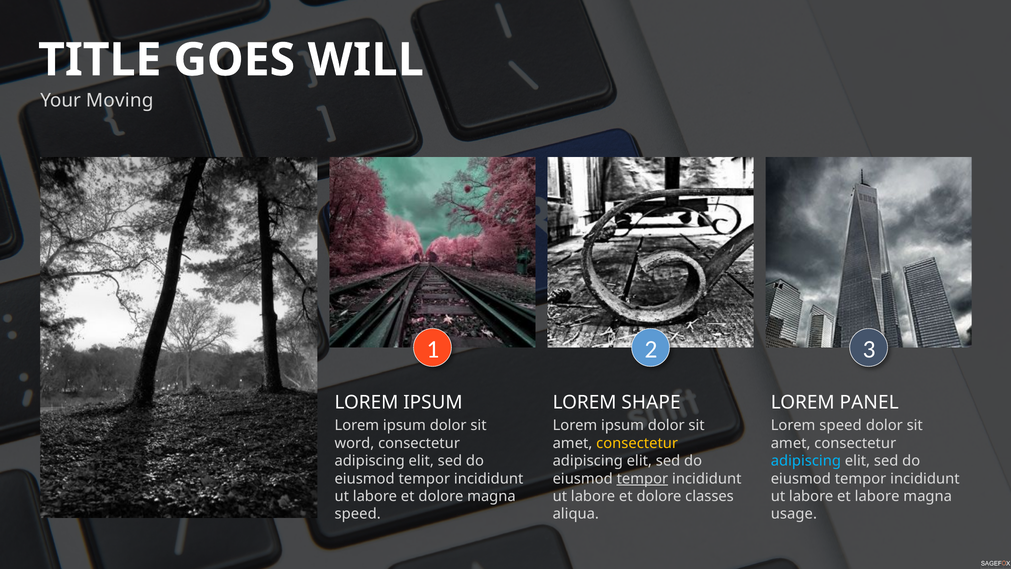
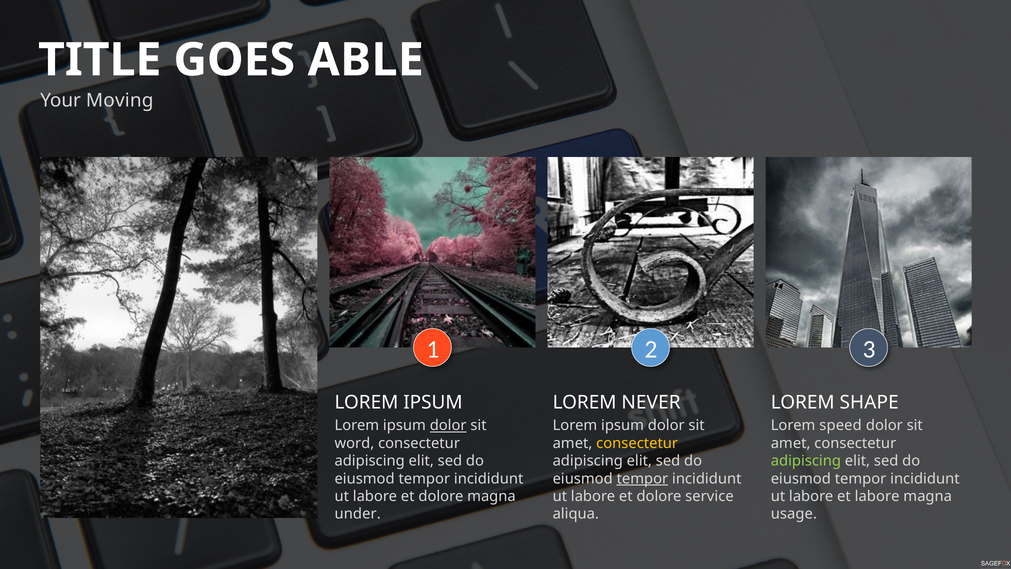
WILL: WILL -> ABLE
SHAPE: SHAPE -> NEVER
PANEL: PANEL -> SHAPE
dolor at (448, 425) underline: none -> present
adipiscing at (806, 461) colour: light blue -> light green
classes: classes -> service
speed at (358, 514): speed -> under
